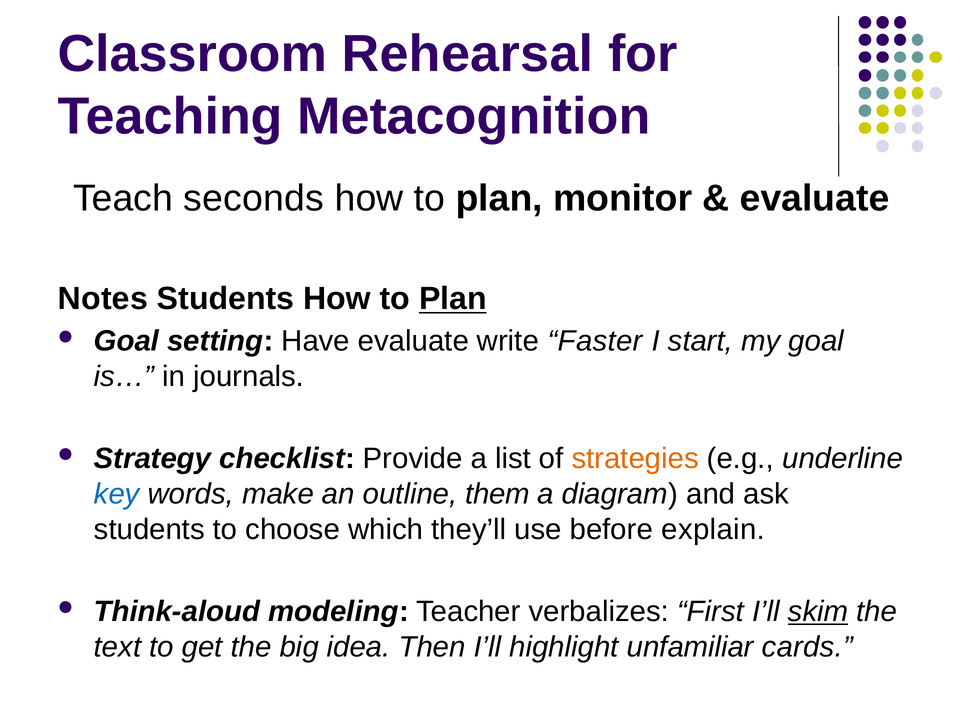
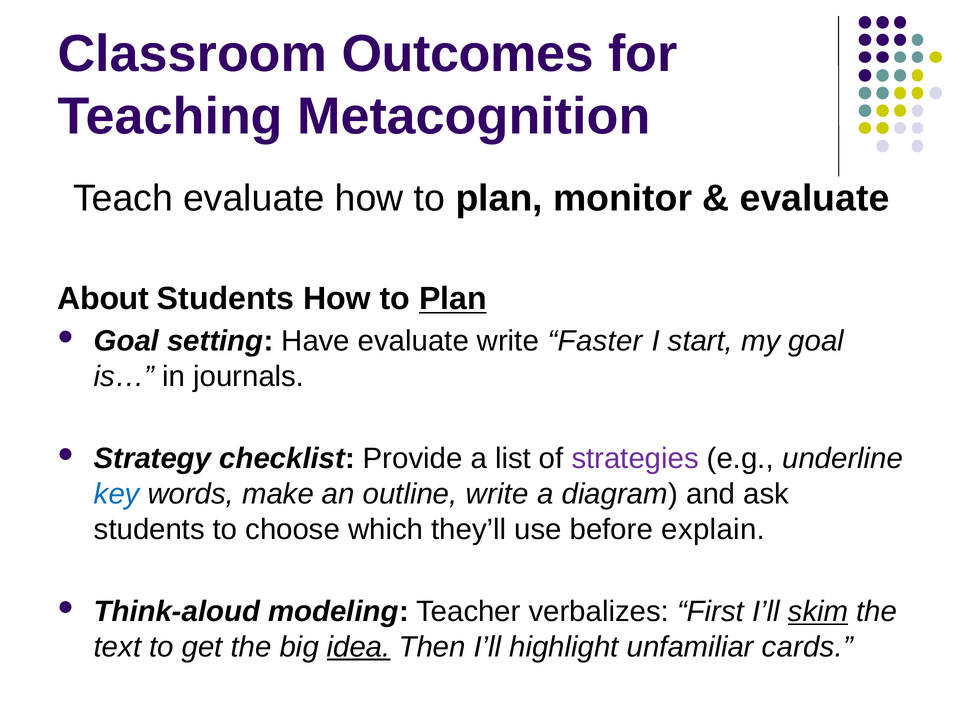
Rehearsal: Rehearsal -> Outcomes
Teach seconds: seconds -> evaluate
Notes: Notes -> About
strategies colour: orange -> purple
outline them: them -> write
idea underline: none -> present
